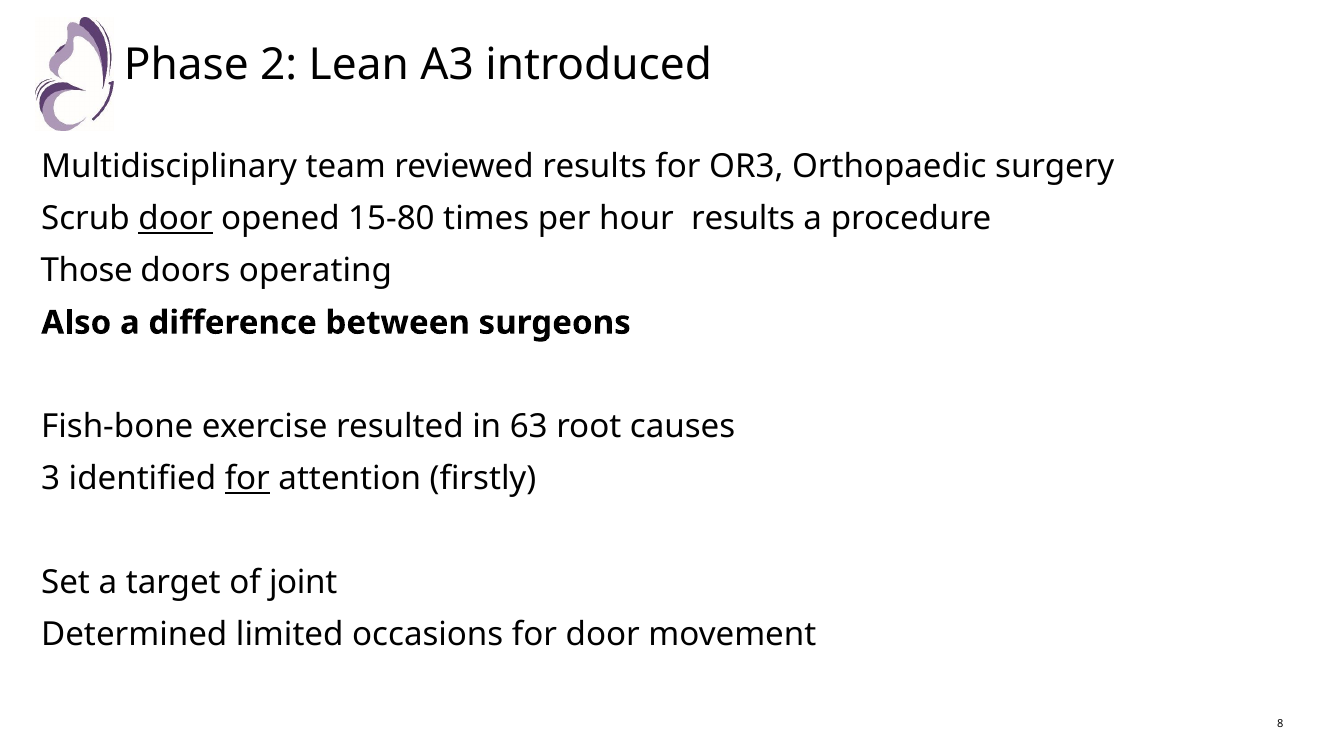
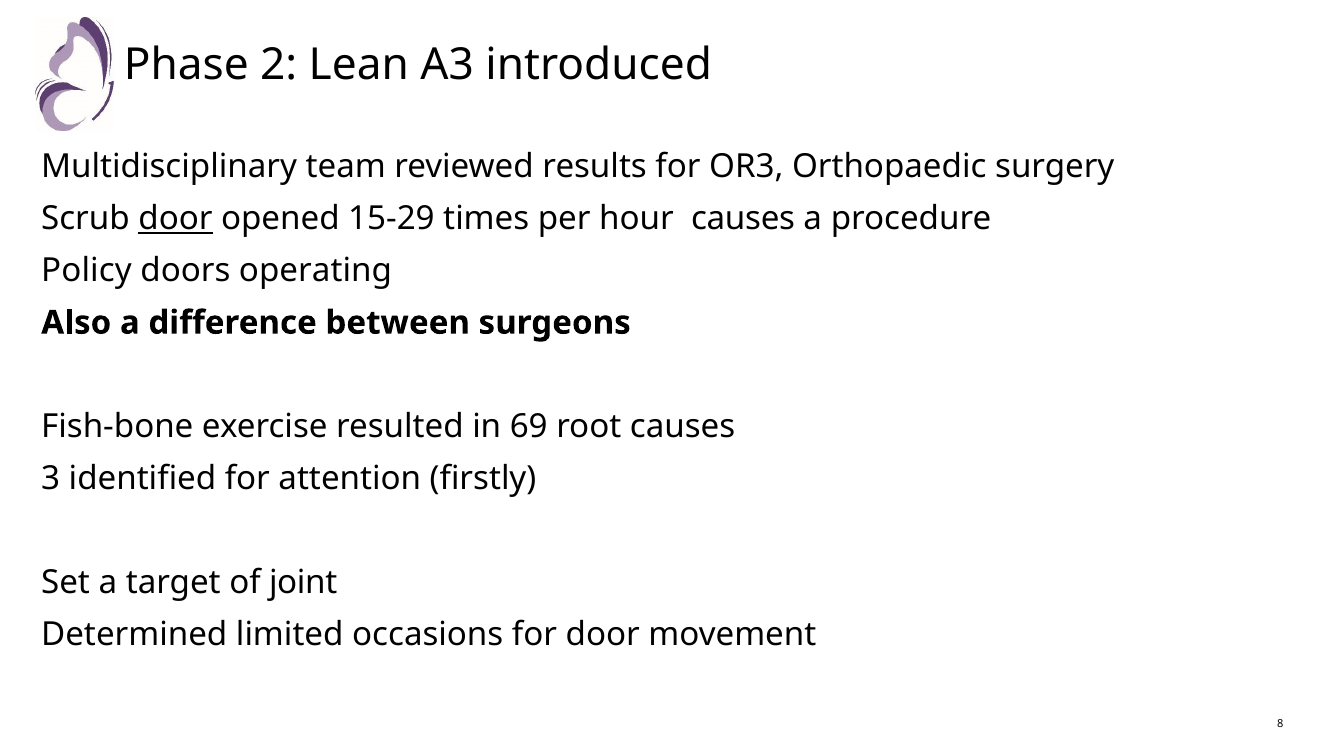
15-80: 15-80 -> 15-29
hour results: results -> causes
Those: Those -> Policy
63: 63 -> 69
for at (247, 479) underline: present -> none
